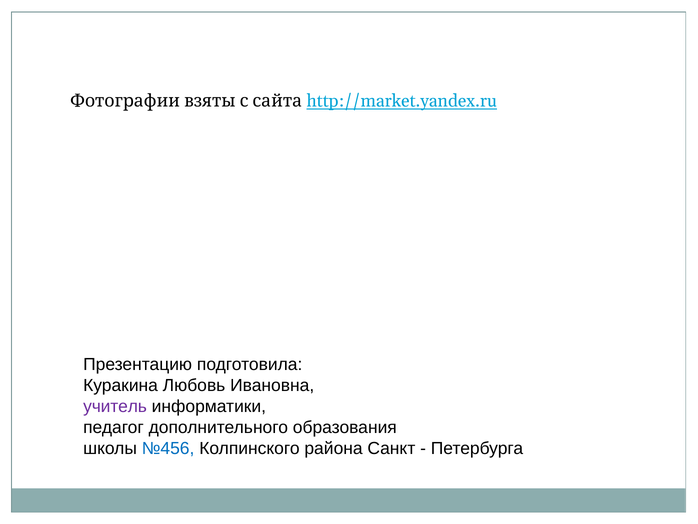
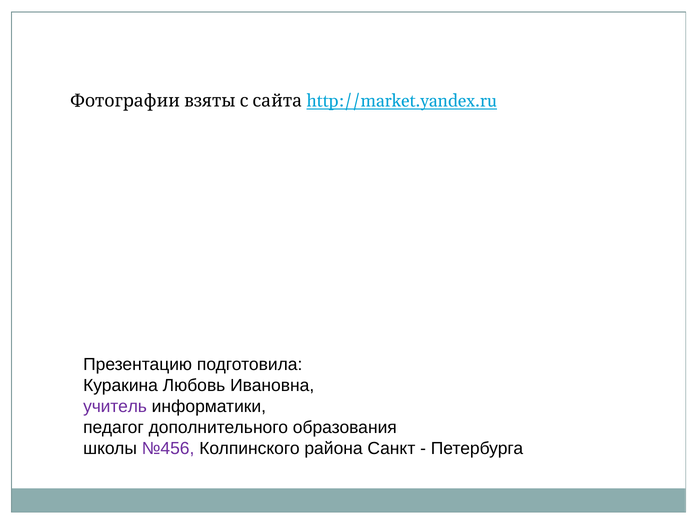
№456 colour: blue -> purple
